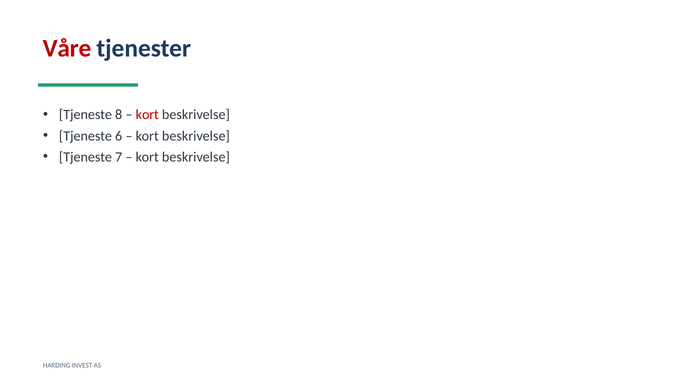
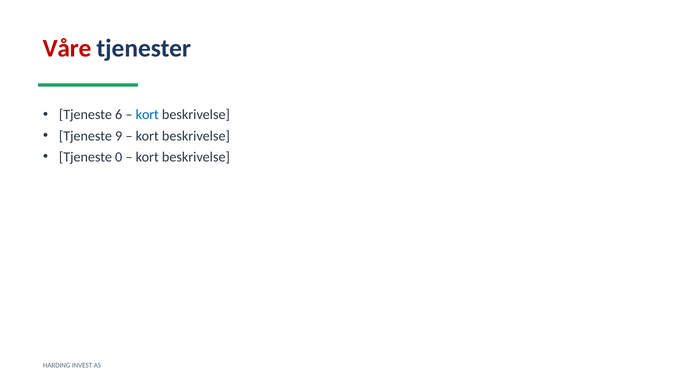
8: 8 -> 6
kort at (147, 115) colour: red -> blue
6: 6 -> 9
7: 7 -> 0
